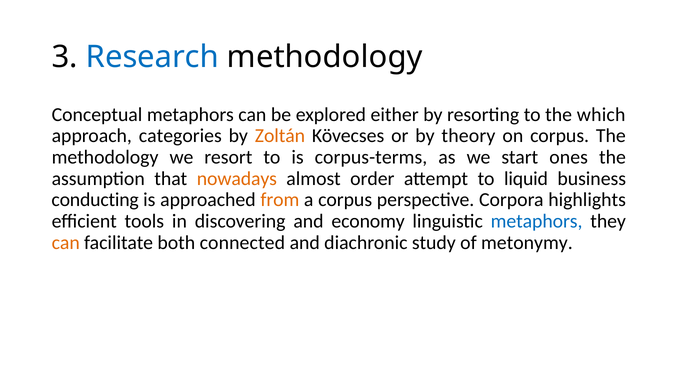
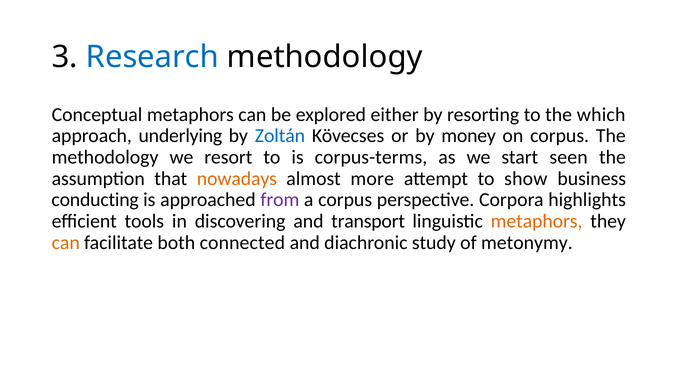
categories: categories -> underlying
Zoltán colour: orange -> blue
theory: theory -> money
ones: ones -> seen
order: order -> more
liquid: liquid -> show
from colour: orange -> purple
economy: economy -> transport
metaphors at (537, 221) colour: blue -> orange
